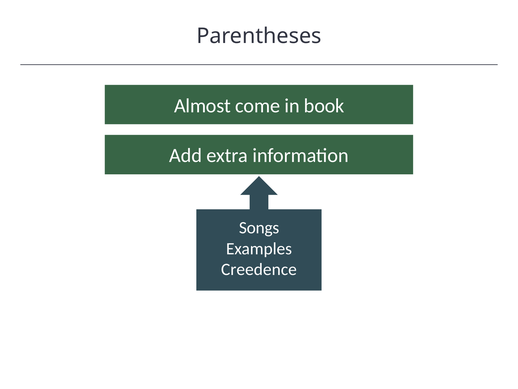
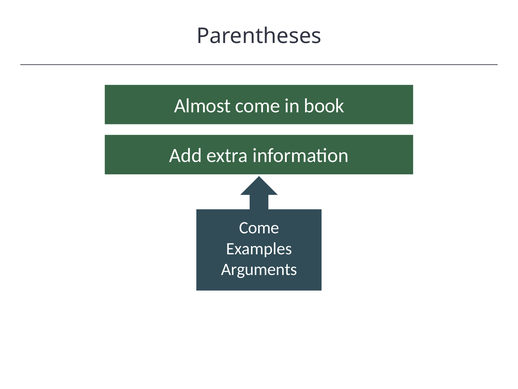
Songs at (259, 228): Songs -> Come
Creedence: Creedence -> Arguments
